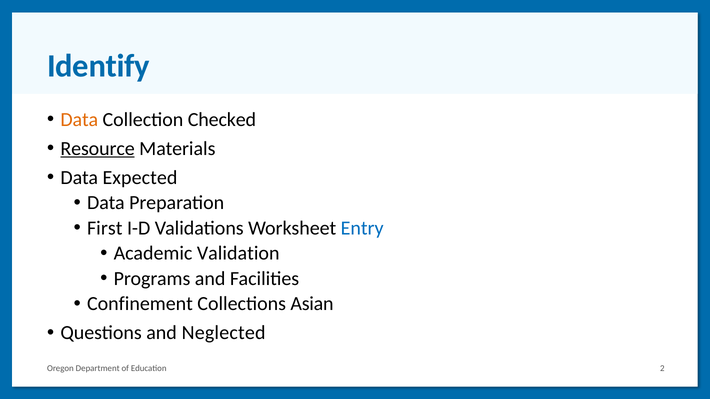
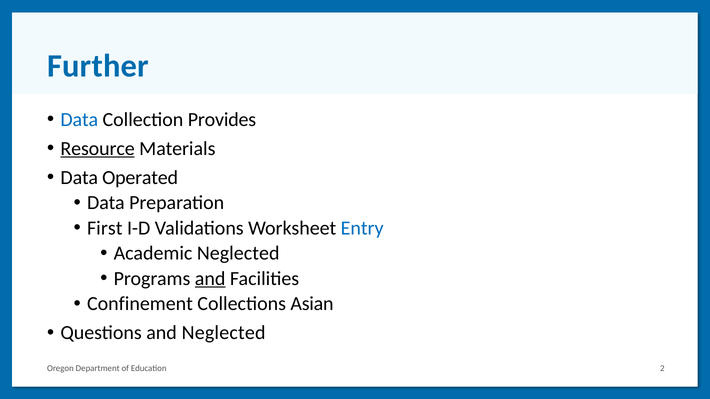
Identify: Identify -> Further
Data at (79, 120) colour: orange -> blue
Checked: Checked -> Provides
Expected: Expected -> Operated
Academic Validation: Validation -> Neglected
and at (210, 279) underline: none -> present
